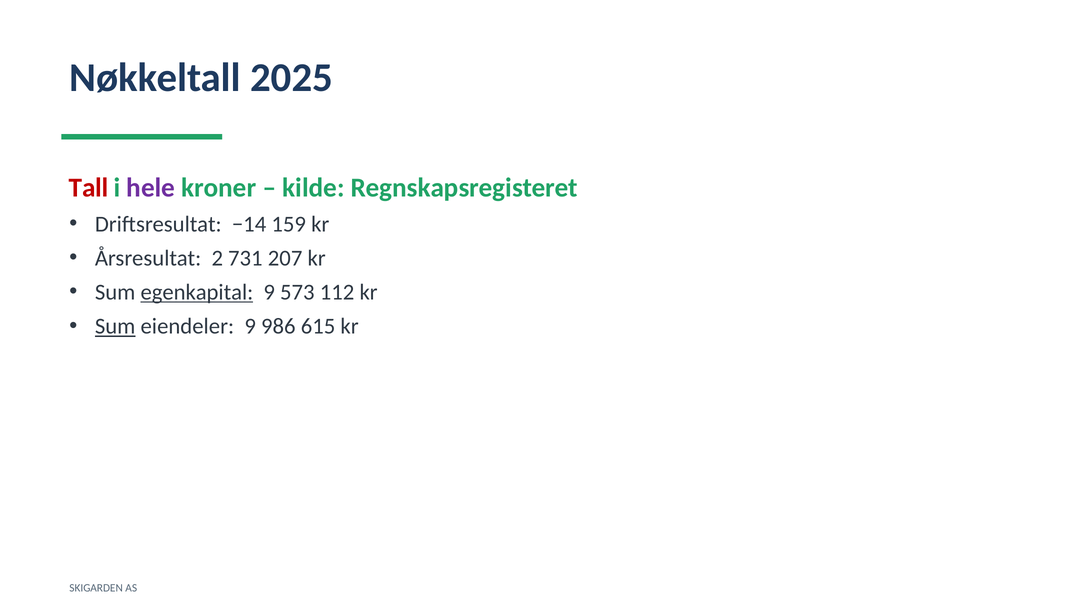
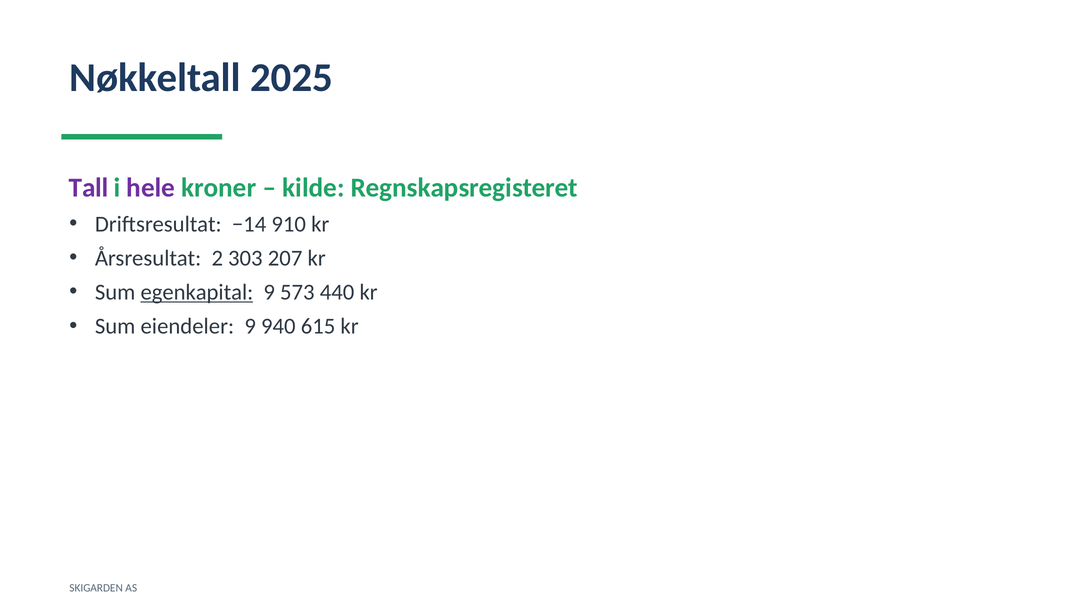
Tall colour: red -> purple
159: 159 -> 910
731: 731 -> 303
112: 112 -> 440
Sum at (115, 326) underline: present -> none
986: 986 -> 940
